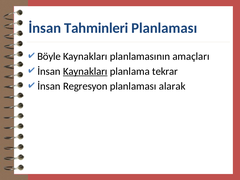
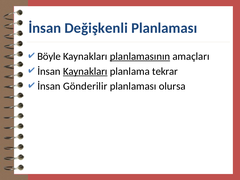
Tahminleri: Tahminleri -> Değişkenli
planlamasının underline: none -> present
Regresyon: Regresyon -> Gönderilir
alarak: alarak -> olursa
